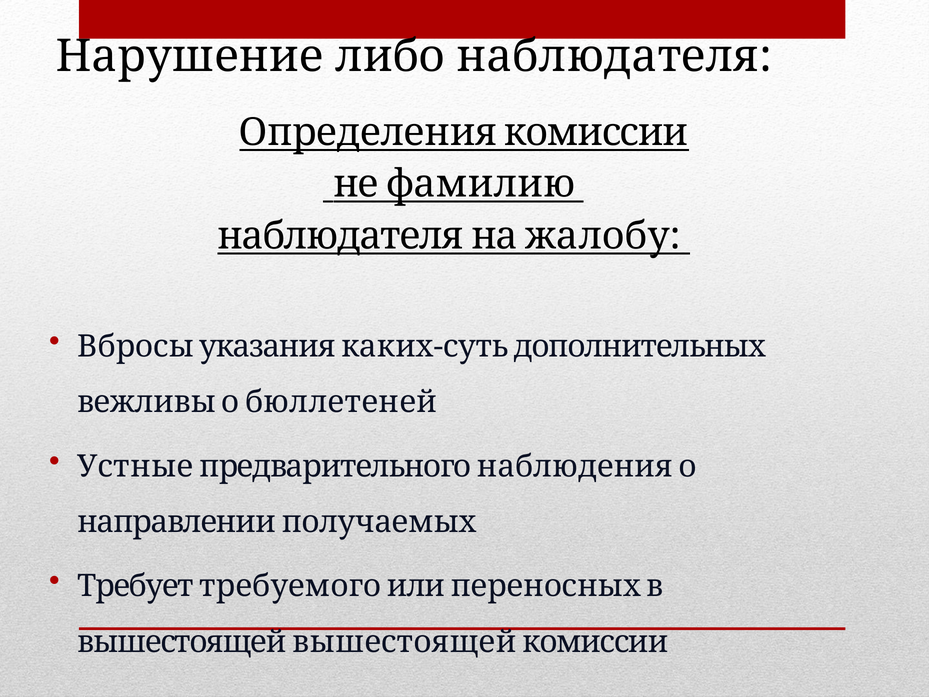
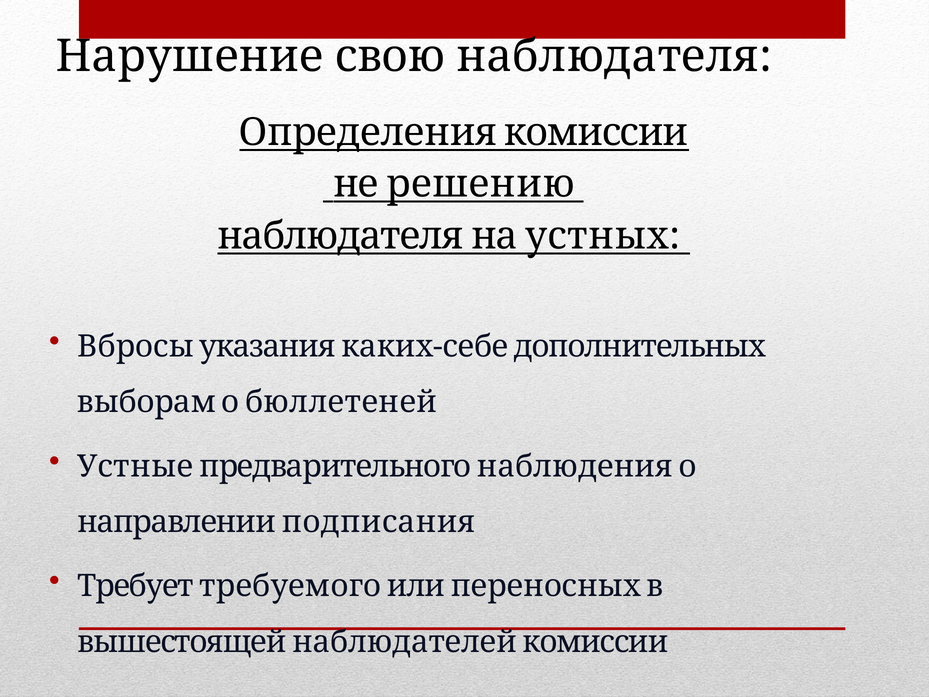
либо: либо -> свою
фамилию: фамилию -> решению
жалобу: жалобу -> устных
каких-суть: каких-суть -> каких-себе
вежливы: вежливы -> выборам
получаемых: получаемых -> подписания
вышестоящей вышестоящей: вышестоящей -> наблюдателей
